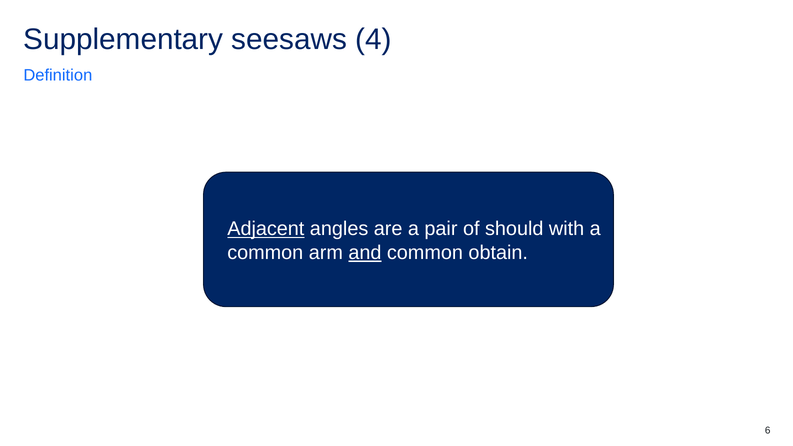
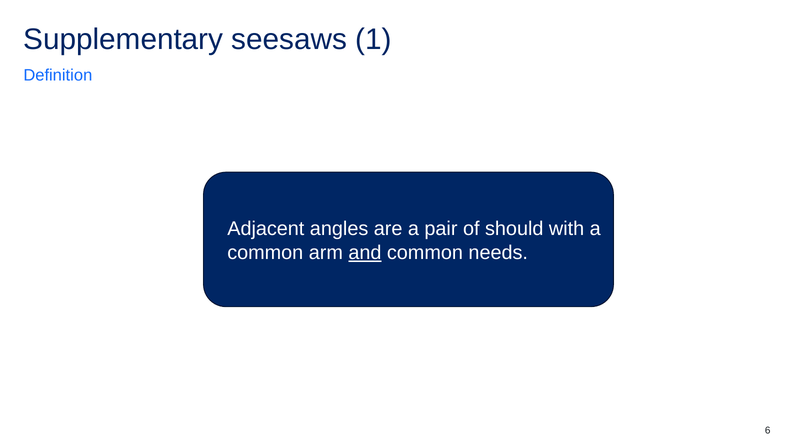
4: 4 -> 1
Adjacent underline: present -> none
obtain: obtain -> needs
